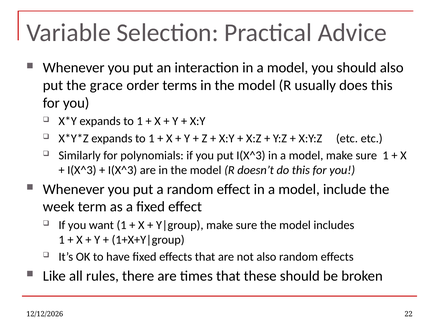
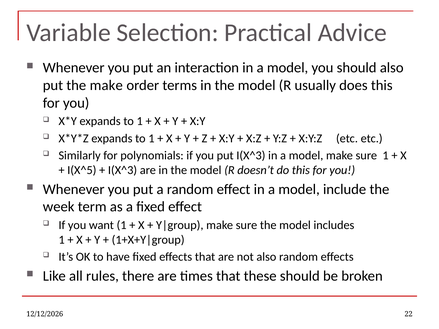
the grace: grace -> make
I(X^3 at (82, 170): I(X^3 -> I(X^5
